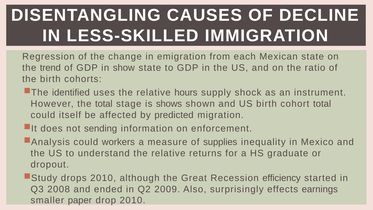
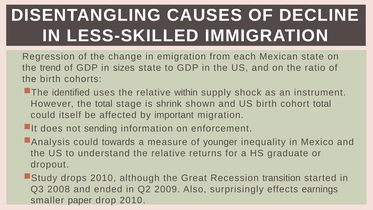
show: show -> sizes
hours: hours -> within
shows: shows -> shrink
predicted: predicted -> important
workers: workers -> towards
supplies: supplies -> younger
efficiency: efficiency -> transition
